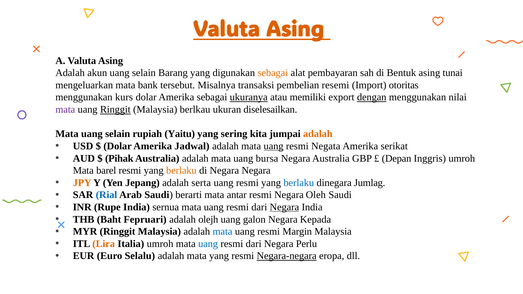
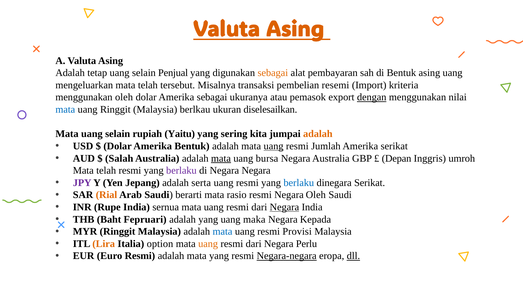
akun: akun -> tetap
Barang: Barang -> Penjual
asing tunai: tunai -> uang
mengeluarkan mata bank: bank -> telah
otoritas: otoritas -> kriteria
menggunakan kurs: kurs -> oleh
ukuranya underline: present -> none
memiliki: memiliki -> pemasok
mata at (65, 110) colour: purple -> blue
Ringgit at (115, 110) underline: present -> none
Amerika Jadwal: Jadwal -> Bentuk
Negata: Negata -> Jumlah
Pihak: Pihak -> Salah
mata at (221, 158) underline: none -> present
barel at (106, 171): barel -> telah
berlaku at (181, 171) colour: orange -> purple
JPY colour: orange -> purple
dinegara Jumlag: Jumlag -> Serikat
Rial colour: blue -> orange
antar: antar -> rasio
adalah olejh: olejh -> yang
galon: galon -> maka
Margin: Margin -> Provisi
Italia umroh: umroh -> option
uang at (208, 244) colour: blue -> orange
Euro Selalu: Selalu -> Resmi
dll underline: none -> present
